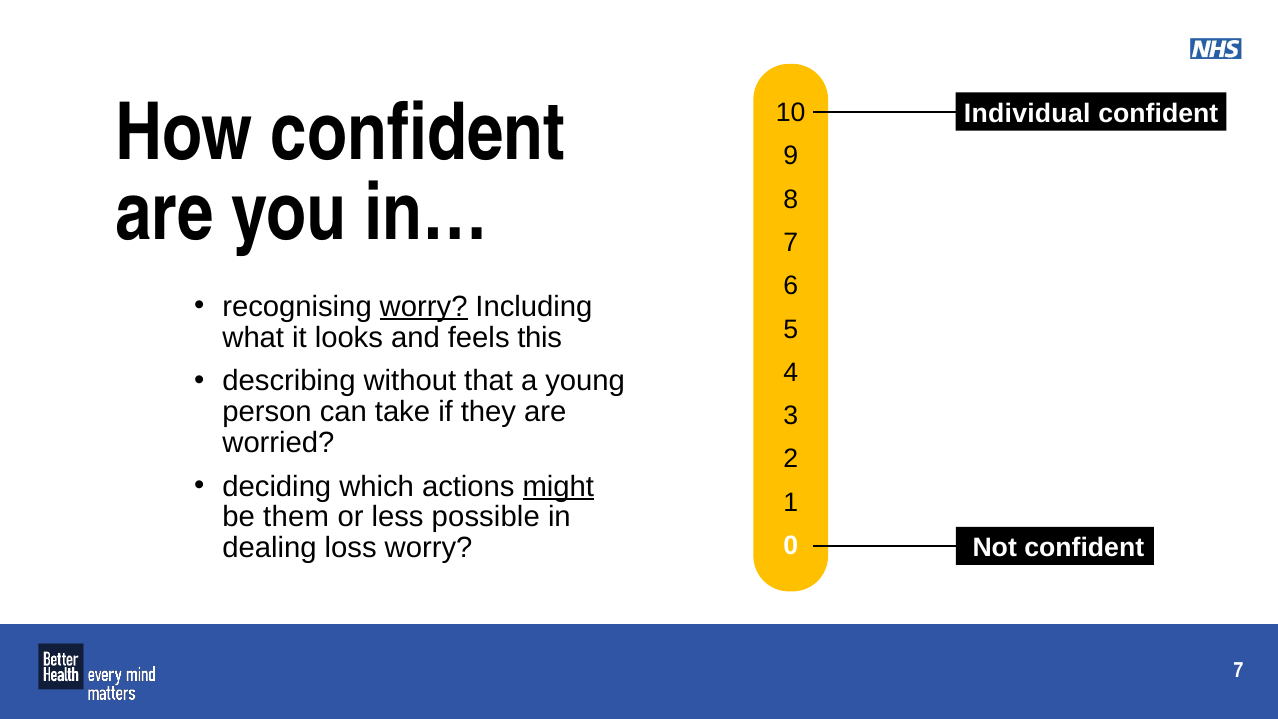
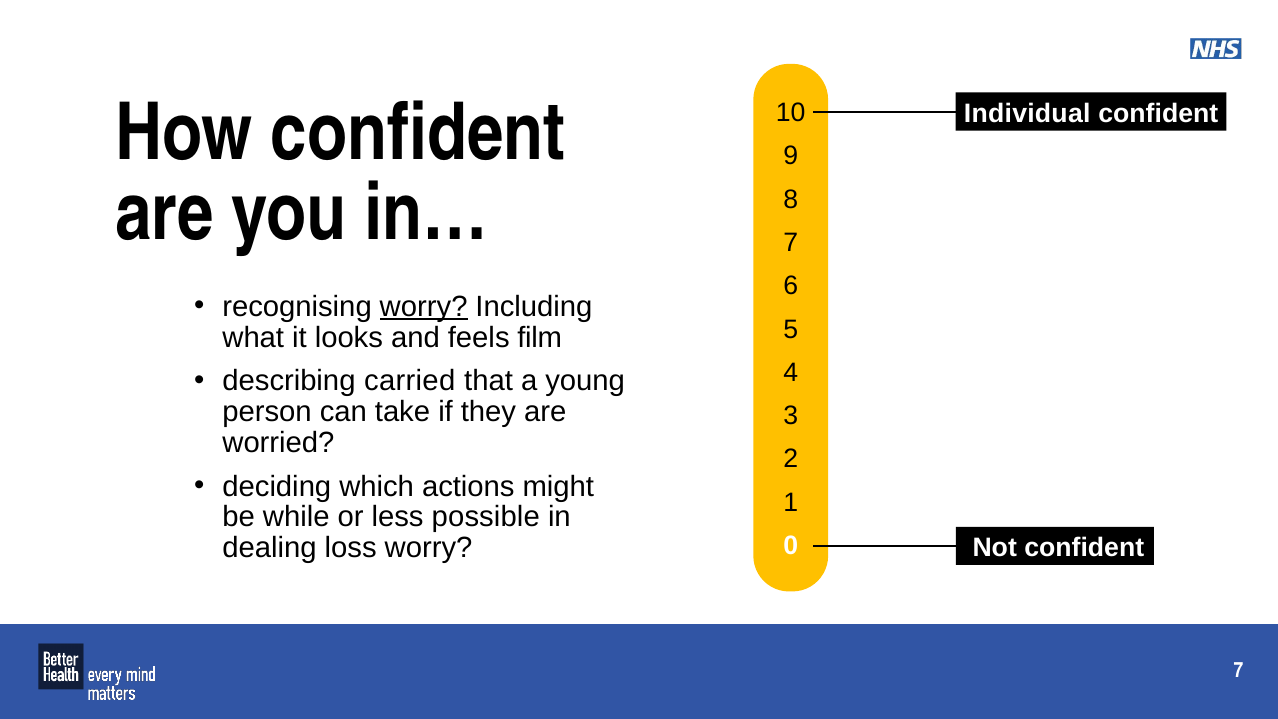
this: this -> film
without: without -> carried
might underline: present -> none
them: them -> while
